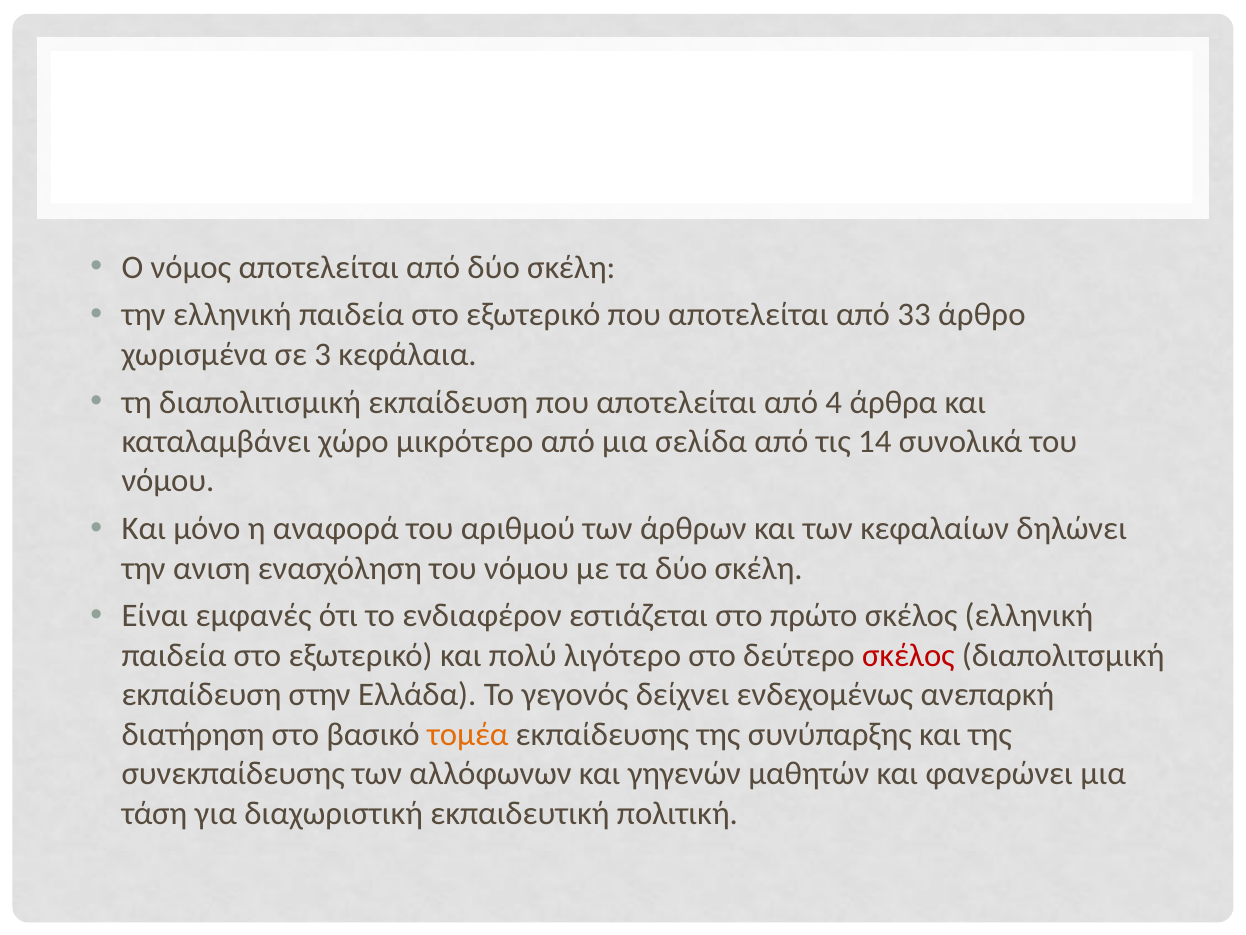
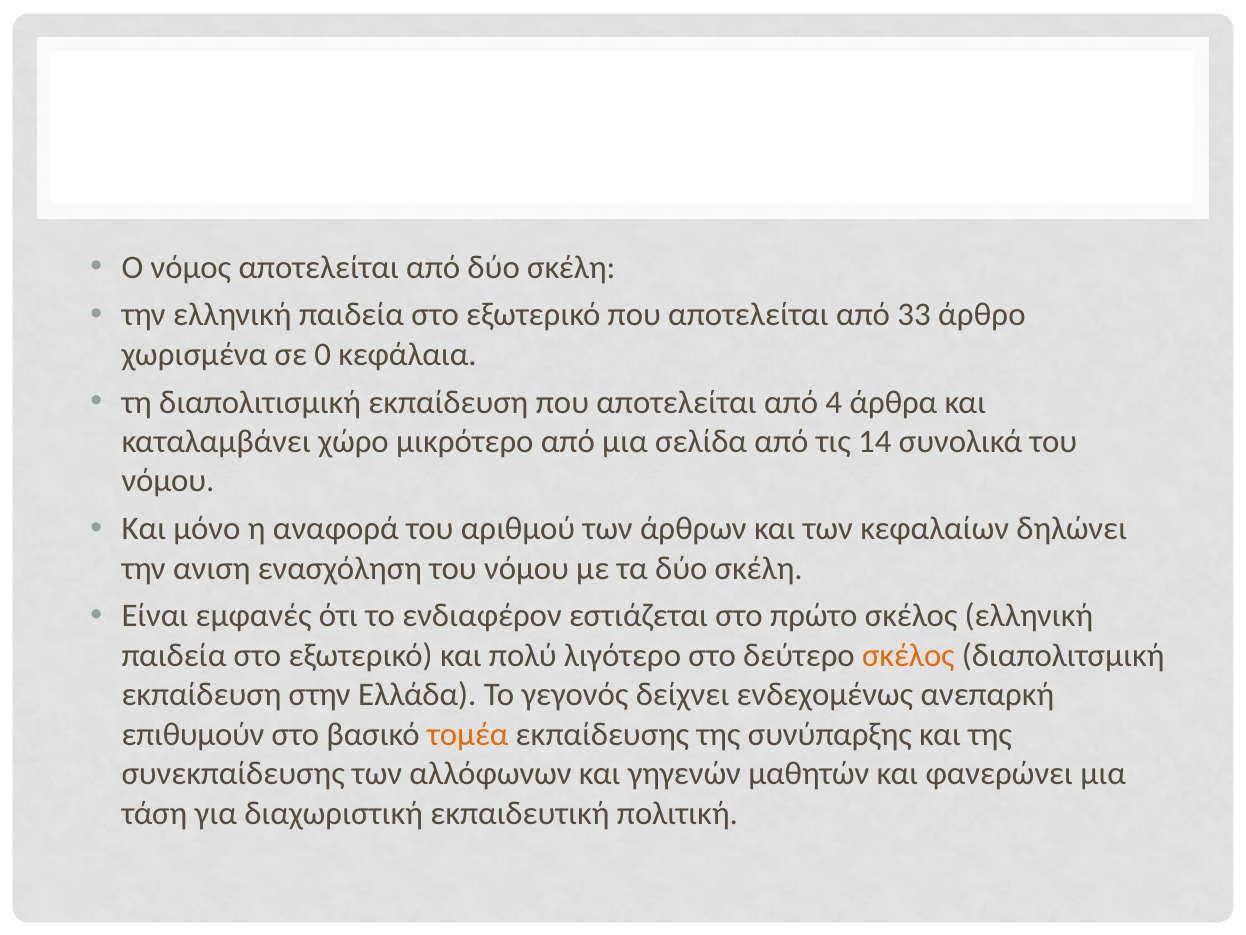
3: 3 -> 0
σκέλος at (908, 655) colour: red -> orange
διατήρηση: διατήρηση -> επιθυμούν
